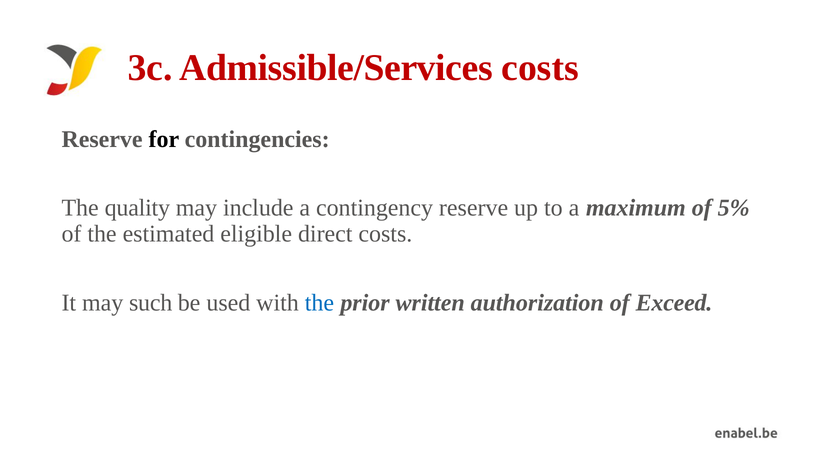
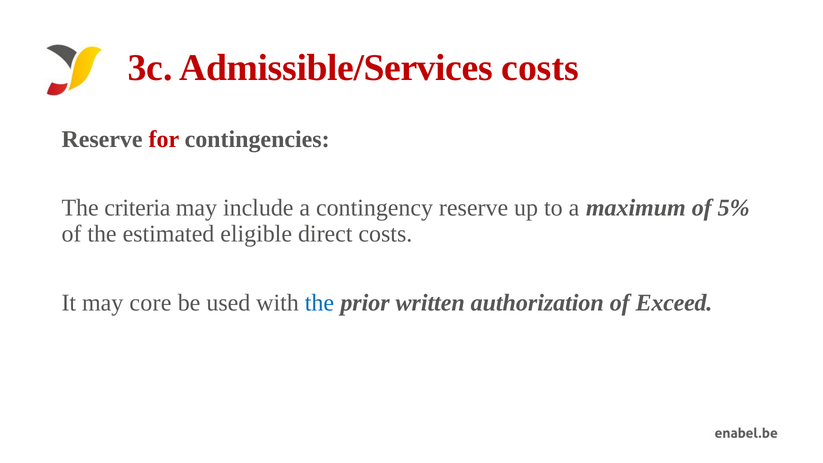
for colour: black -> red
quality: quality -> criteria
such: such -> core
